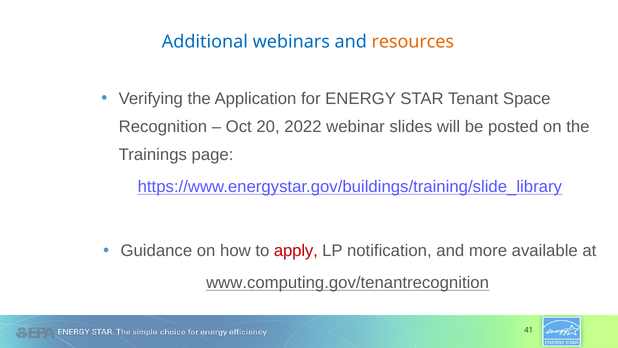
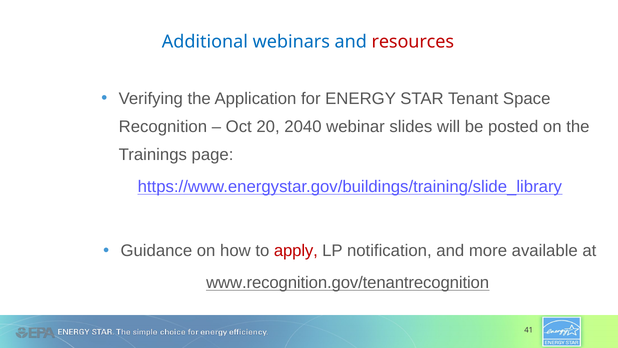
resources colour: orange -> red
2022: 2022 -> 2040
www.computing.gov/tenantrecognition: www.computing.gov/tenantrecognition -> www.recognition.gov/tenantrecognition
